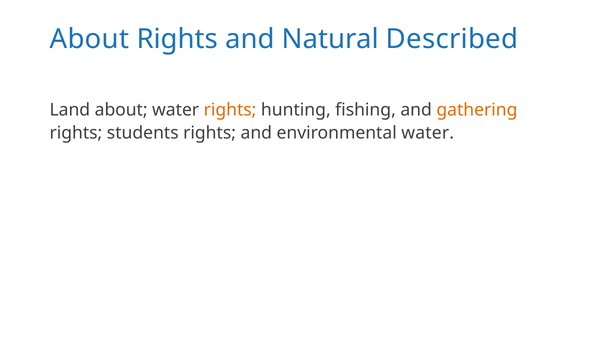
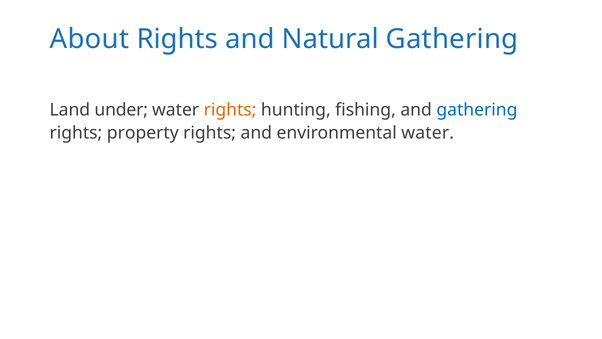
Natural Described: Described -> Gathering
Land about: about -> under
gathering at (477, 110) colour: orange -> blue
students: students -> property
